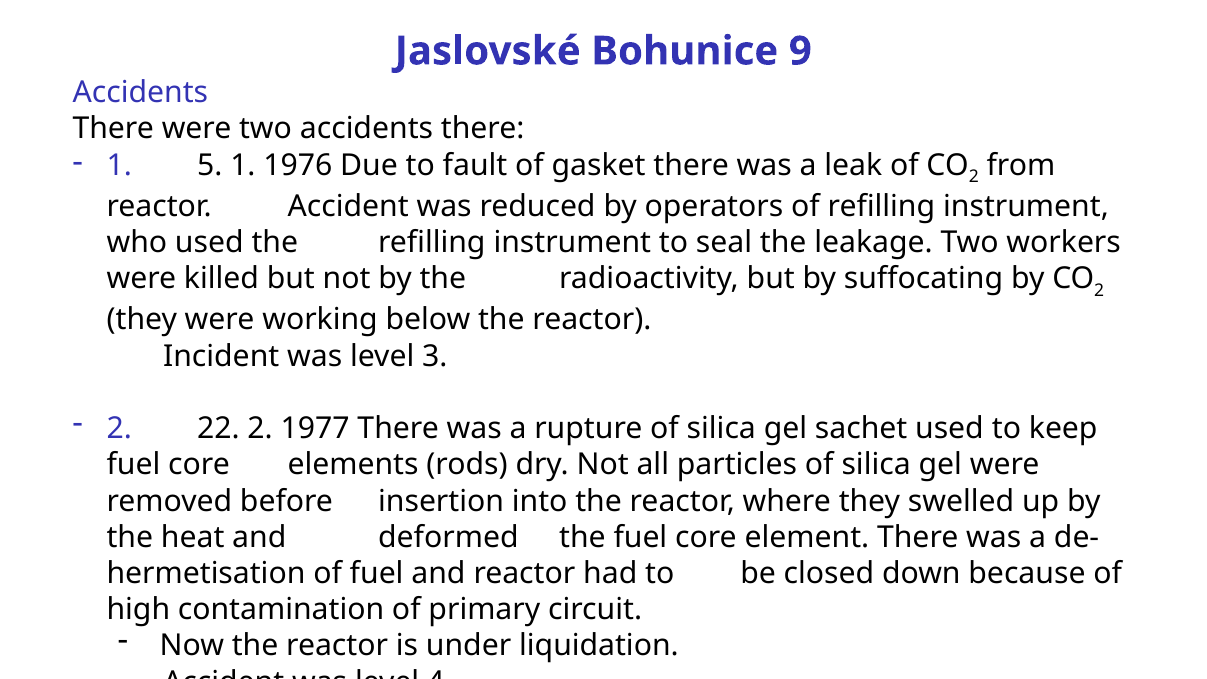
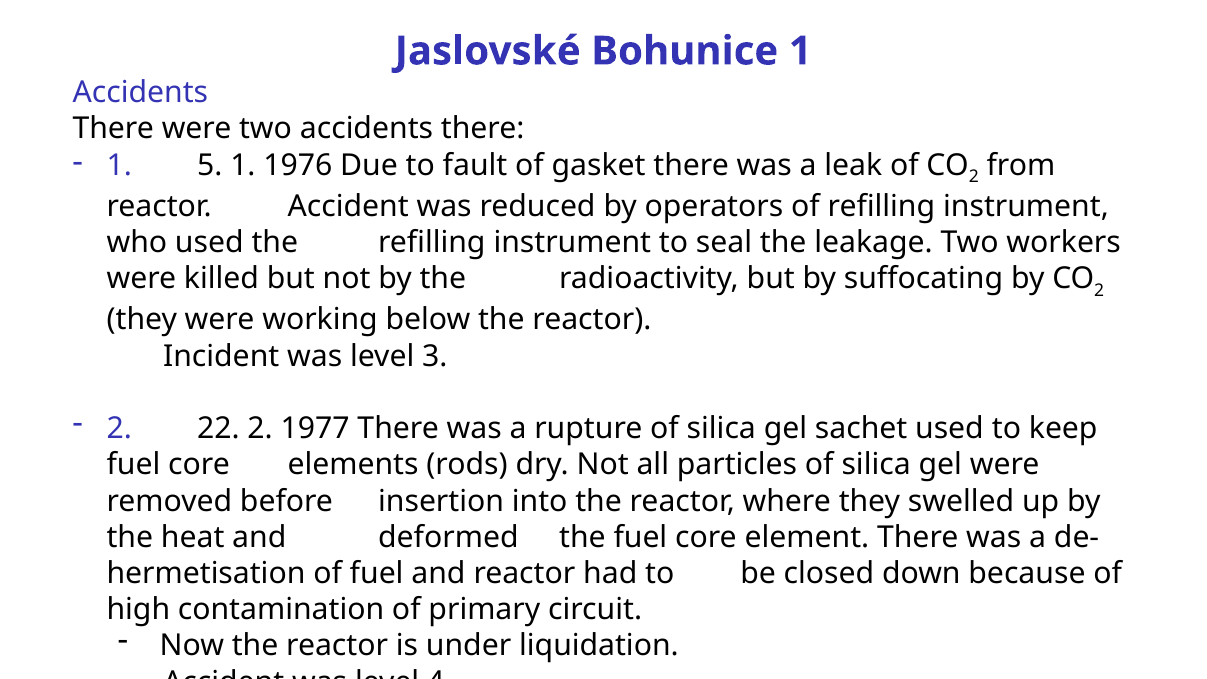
Bohunice 9: 9 -> 1
